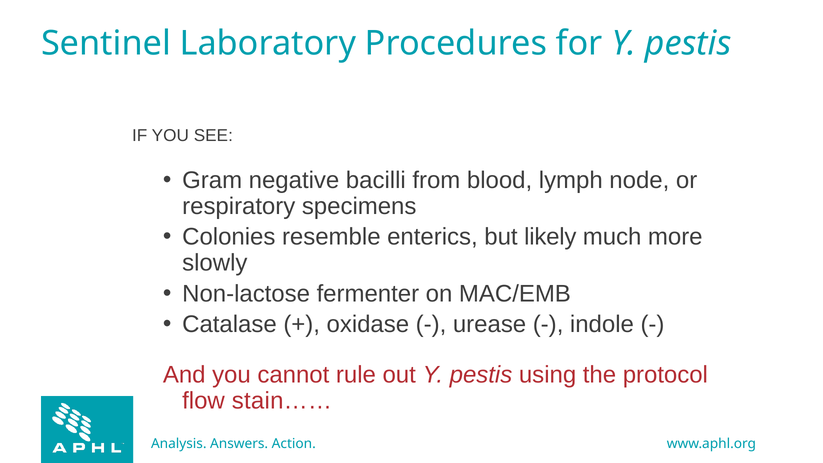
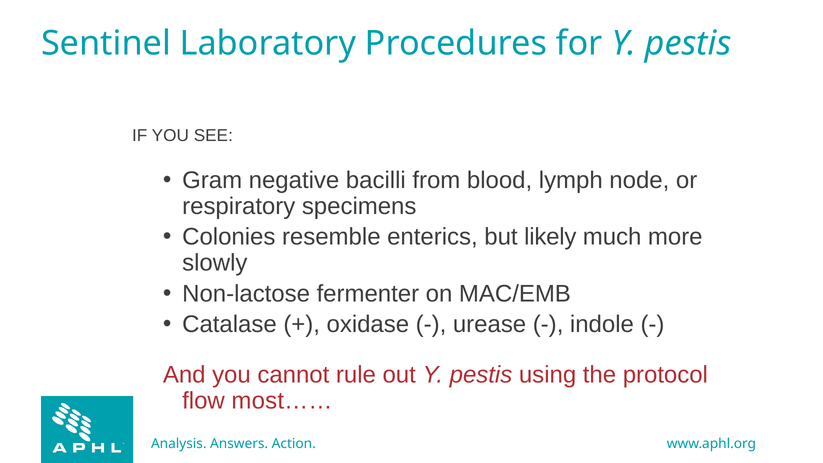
stain……: stain…… -> most……
